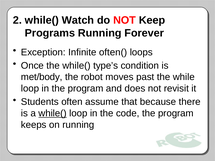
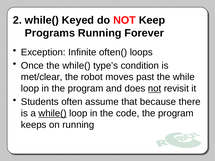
Watch: Watch -> Keyed
met/body: met/body -> met/clear
not at (155, 89) underline: none -> present
